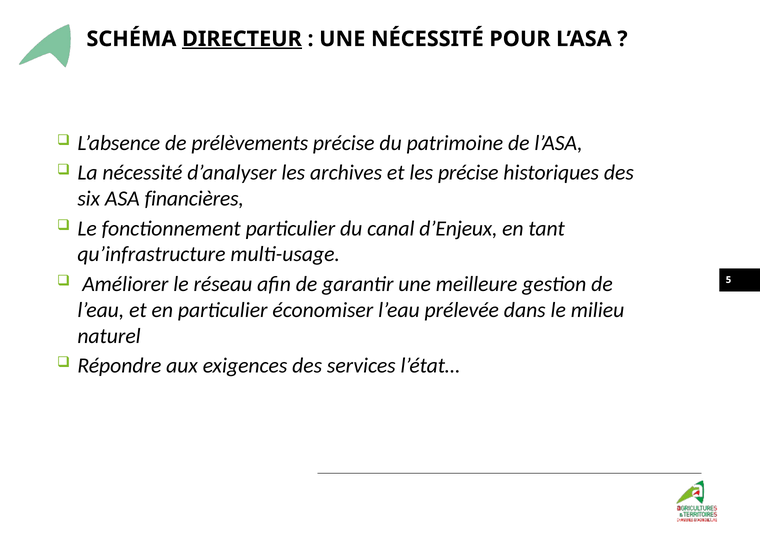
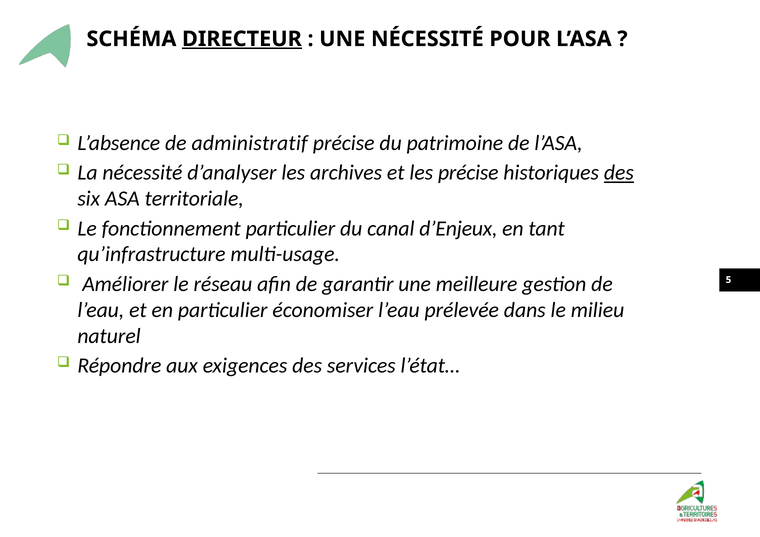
prélèvements: prélèvements -> administratif
des at (619, 173) underline: none -> present
financières: financières -> territoriale
